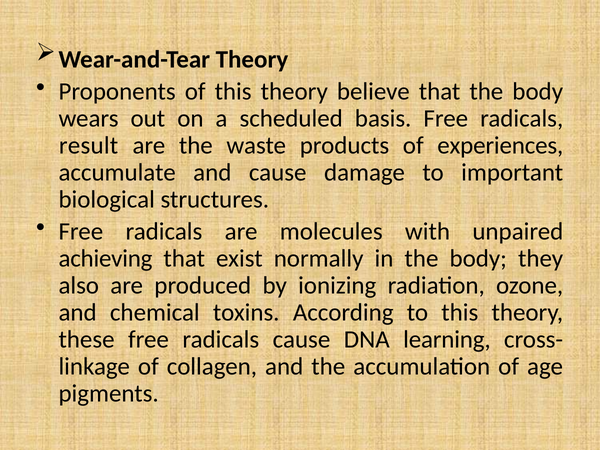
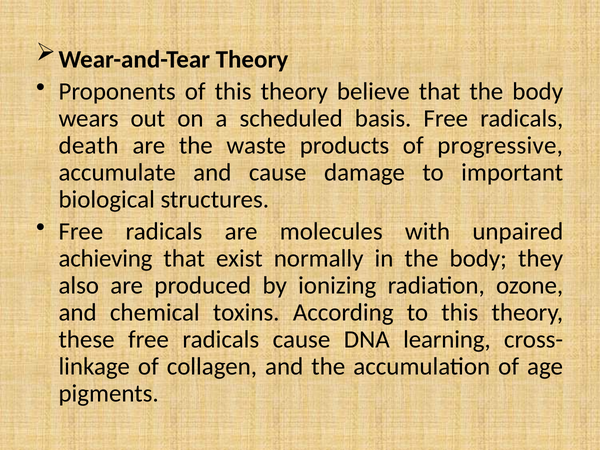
result: result -> death
experiences: experiences -> progressive
